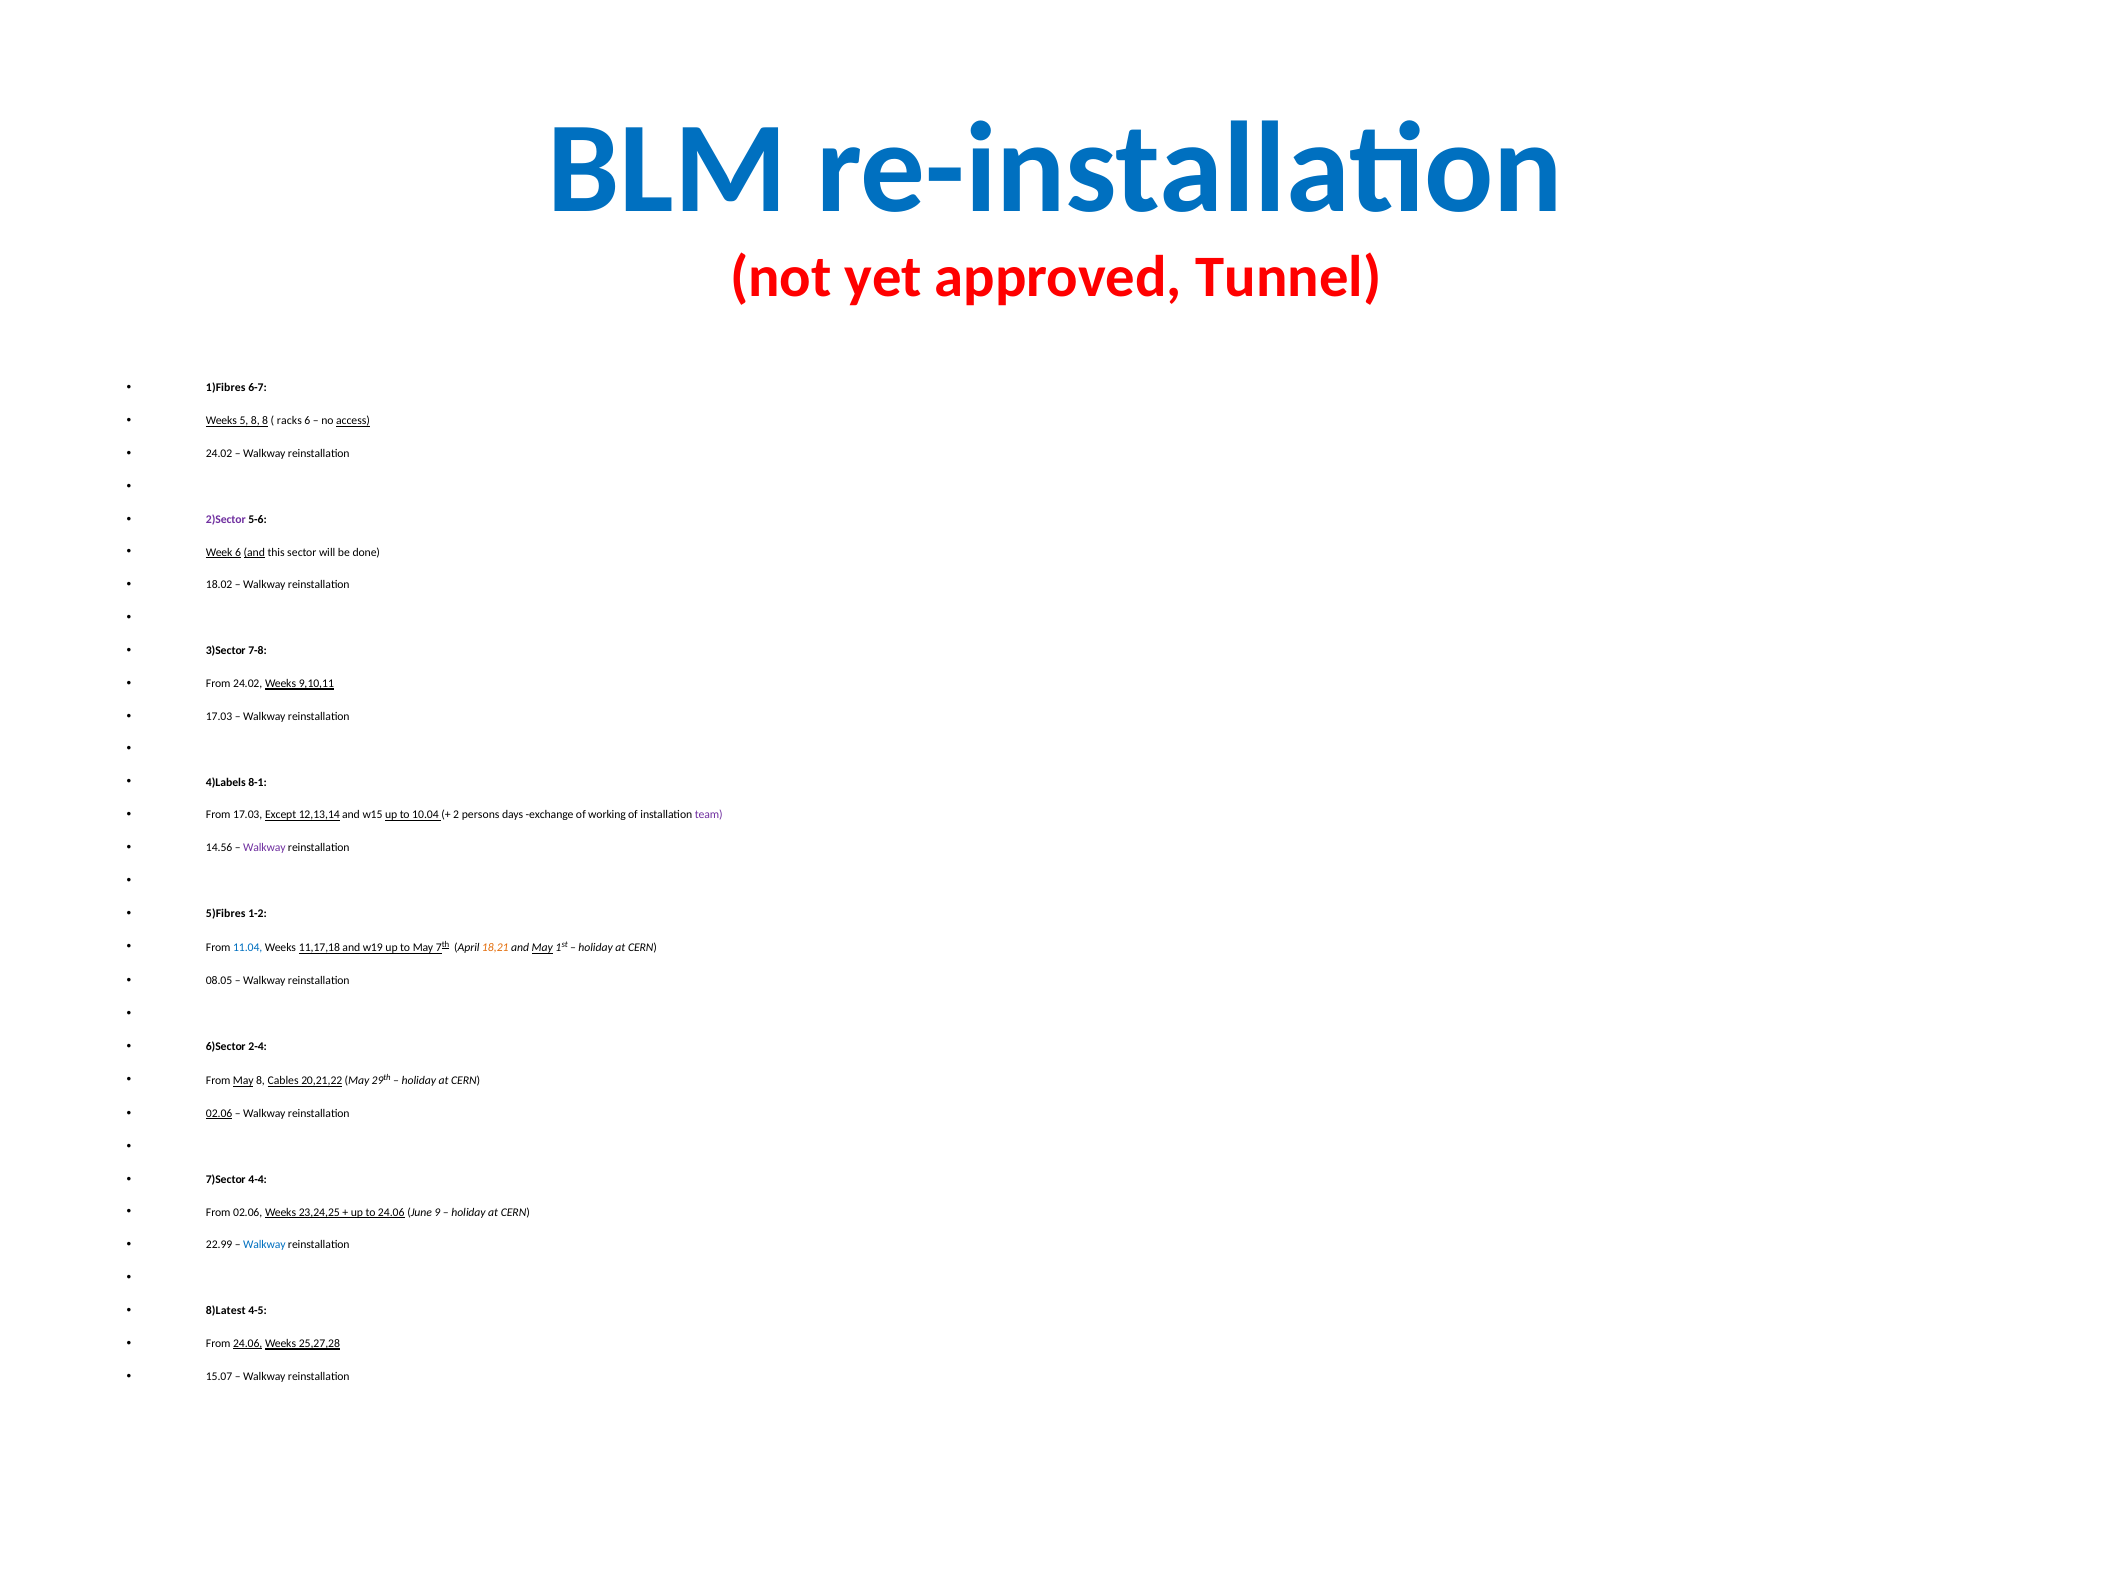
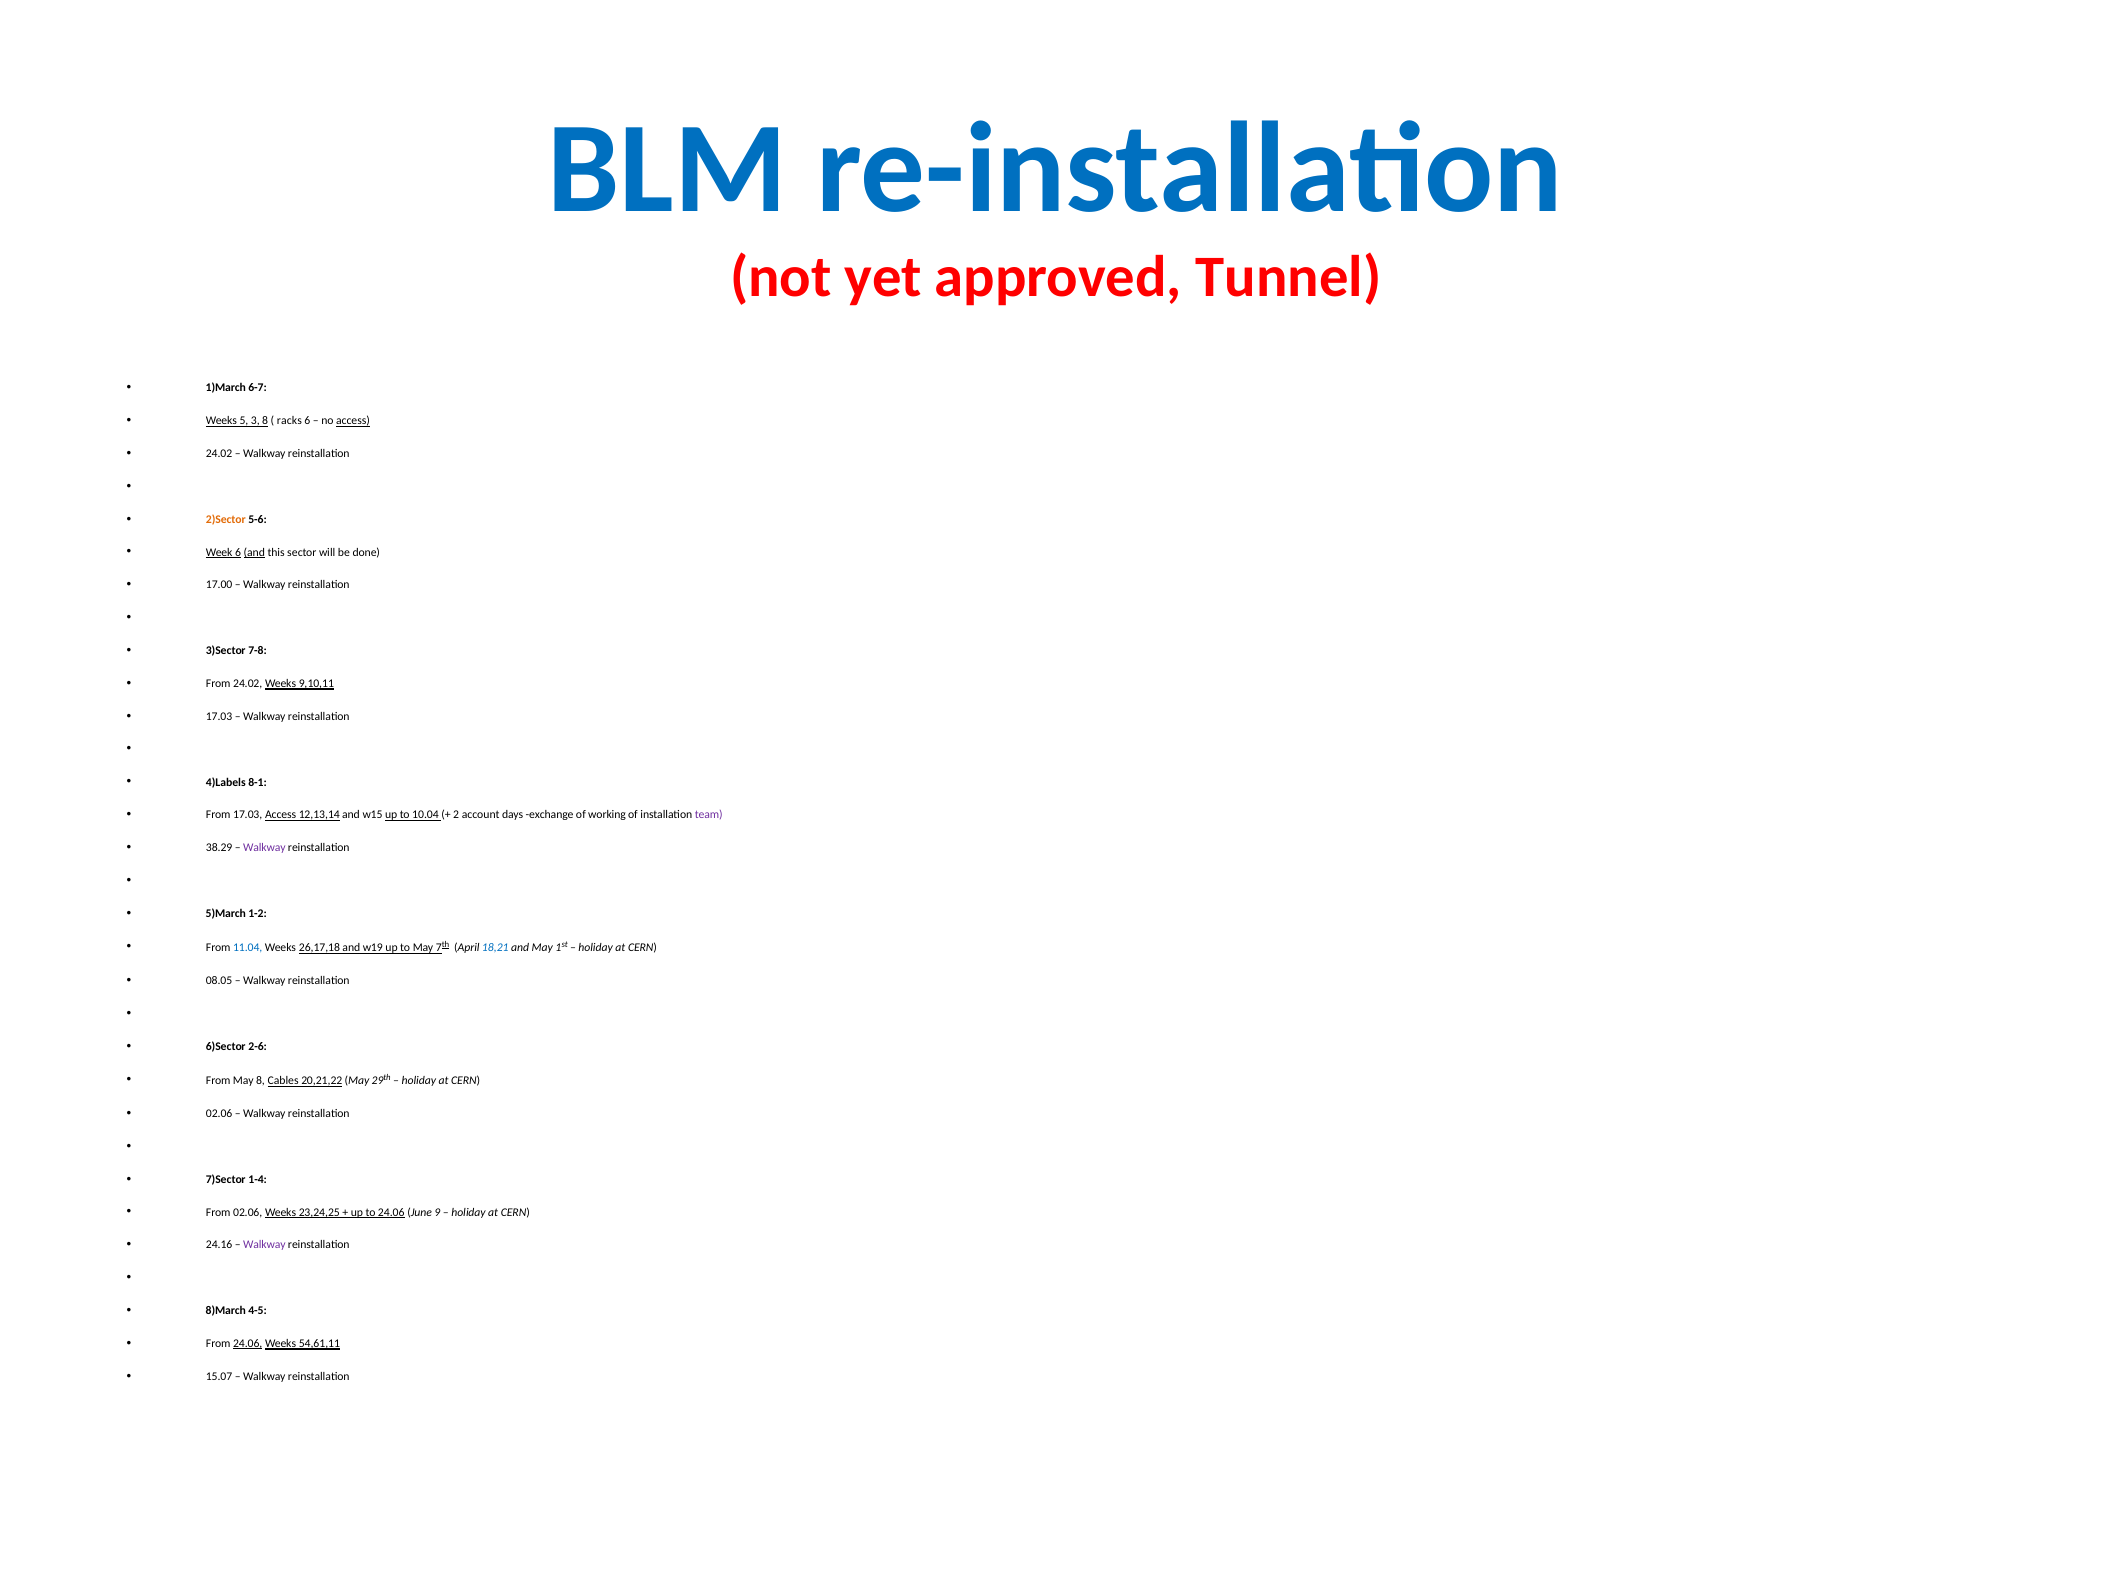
1)Fibres: 1)Fibres -> 1)March
5 8: 8 -> 3
2)Sector colour: purple -> orange
18.02: 18.02 -> 17.00
17.03 Except: Except -> Access
persons: persons -> account
14.56: 14.56 -> 38.29
5)Fibres: 5)Fibres -> 5)March
11,17,18: 11,17,18 -> 26,17,18
18,21 colour: orange -> blue
May at (542, 948) underline: present -> none
2-4: 2-4 -> 2-6
May at (243, 1081) underline: present -> none
02.06 at (219, 1114) underline: present -> none
4-4: 4-4 -> 1-4
22.99: 22.99 -> 24.16
Walkway at (264, 1245) colour: blue -> purple
8)Latest: 8)Latest -> 8)March
25,27,28: 25,27,28 -> 54,61,11
